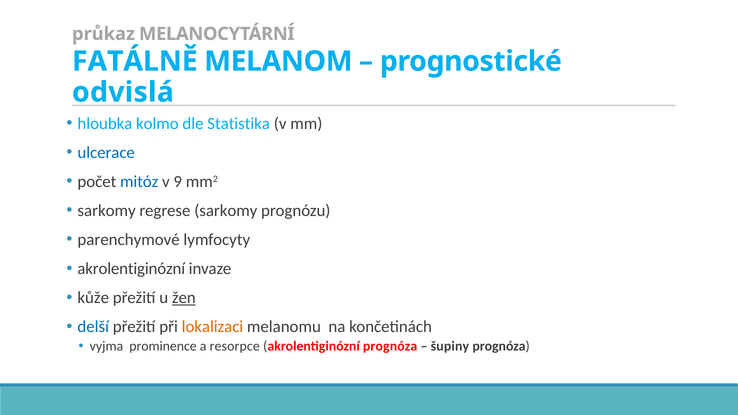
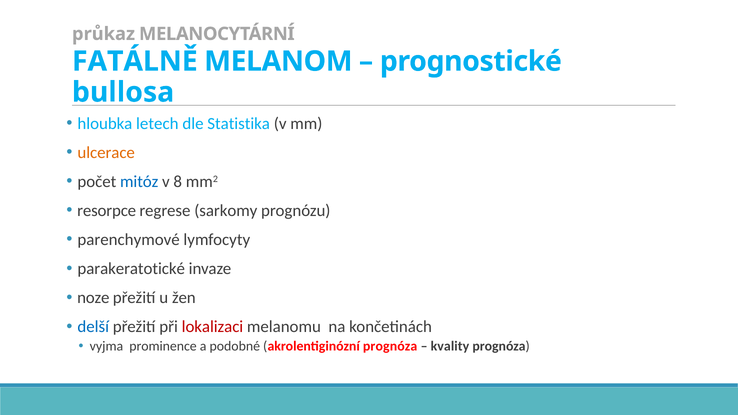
odvislá: odvislá -> bullosa
kolmo: kolmo -> letech
ulcerace colour: blue -> orange
9: 9 -> 8
sarkomy at (107, 211): sarkomy -> resorpce
akrolentiginózní at (131, 269): akrolentiginózní -> parakeratotické
kůže: kůže -> noze
žen underline: present -> none
lokalizaci colour: orange -> red
resorpce: resorpce -> podobné
šupiny: šupiny -> kvality
